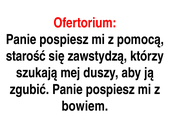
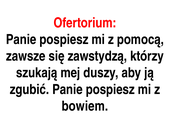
starość: starość -> zawsze
